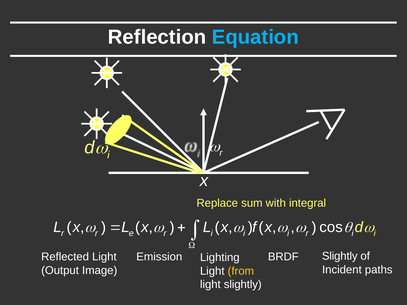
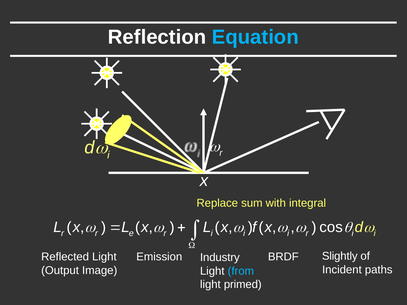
Lighting: Lighting -> Industry
from colour: yellow -> light blue
light slightly: slightly -> primed
